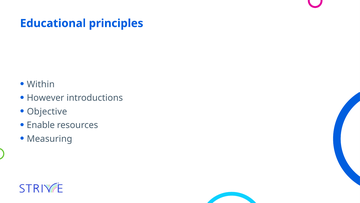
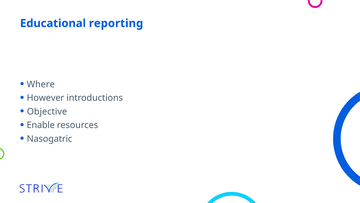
principles: principles -> reporting
Within: Within -> Where
Measuring: Measuring -> Nasogatric
